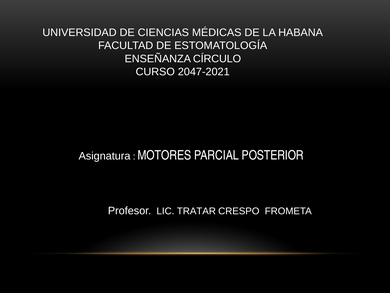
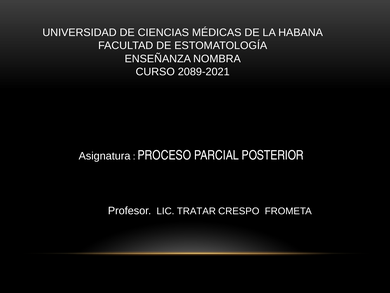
CÍRCULO: CÍRCULO -> NOMBRA
2047-2021: 2047-2021 -> 2089-2021
MOTORES: MOTORES -> PROCESO
